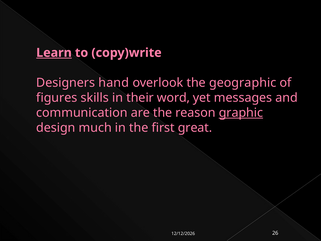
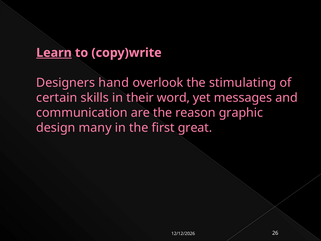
geographic: geographic -> stimulating
figures: figures -> certain
graphic underline: present -> none
much: much -> many
